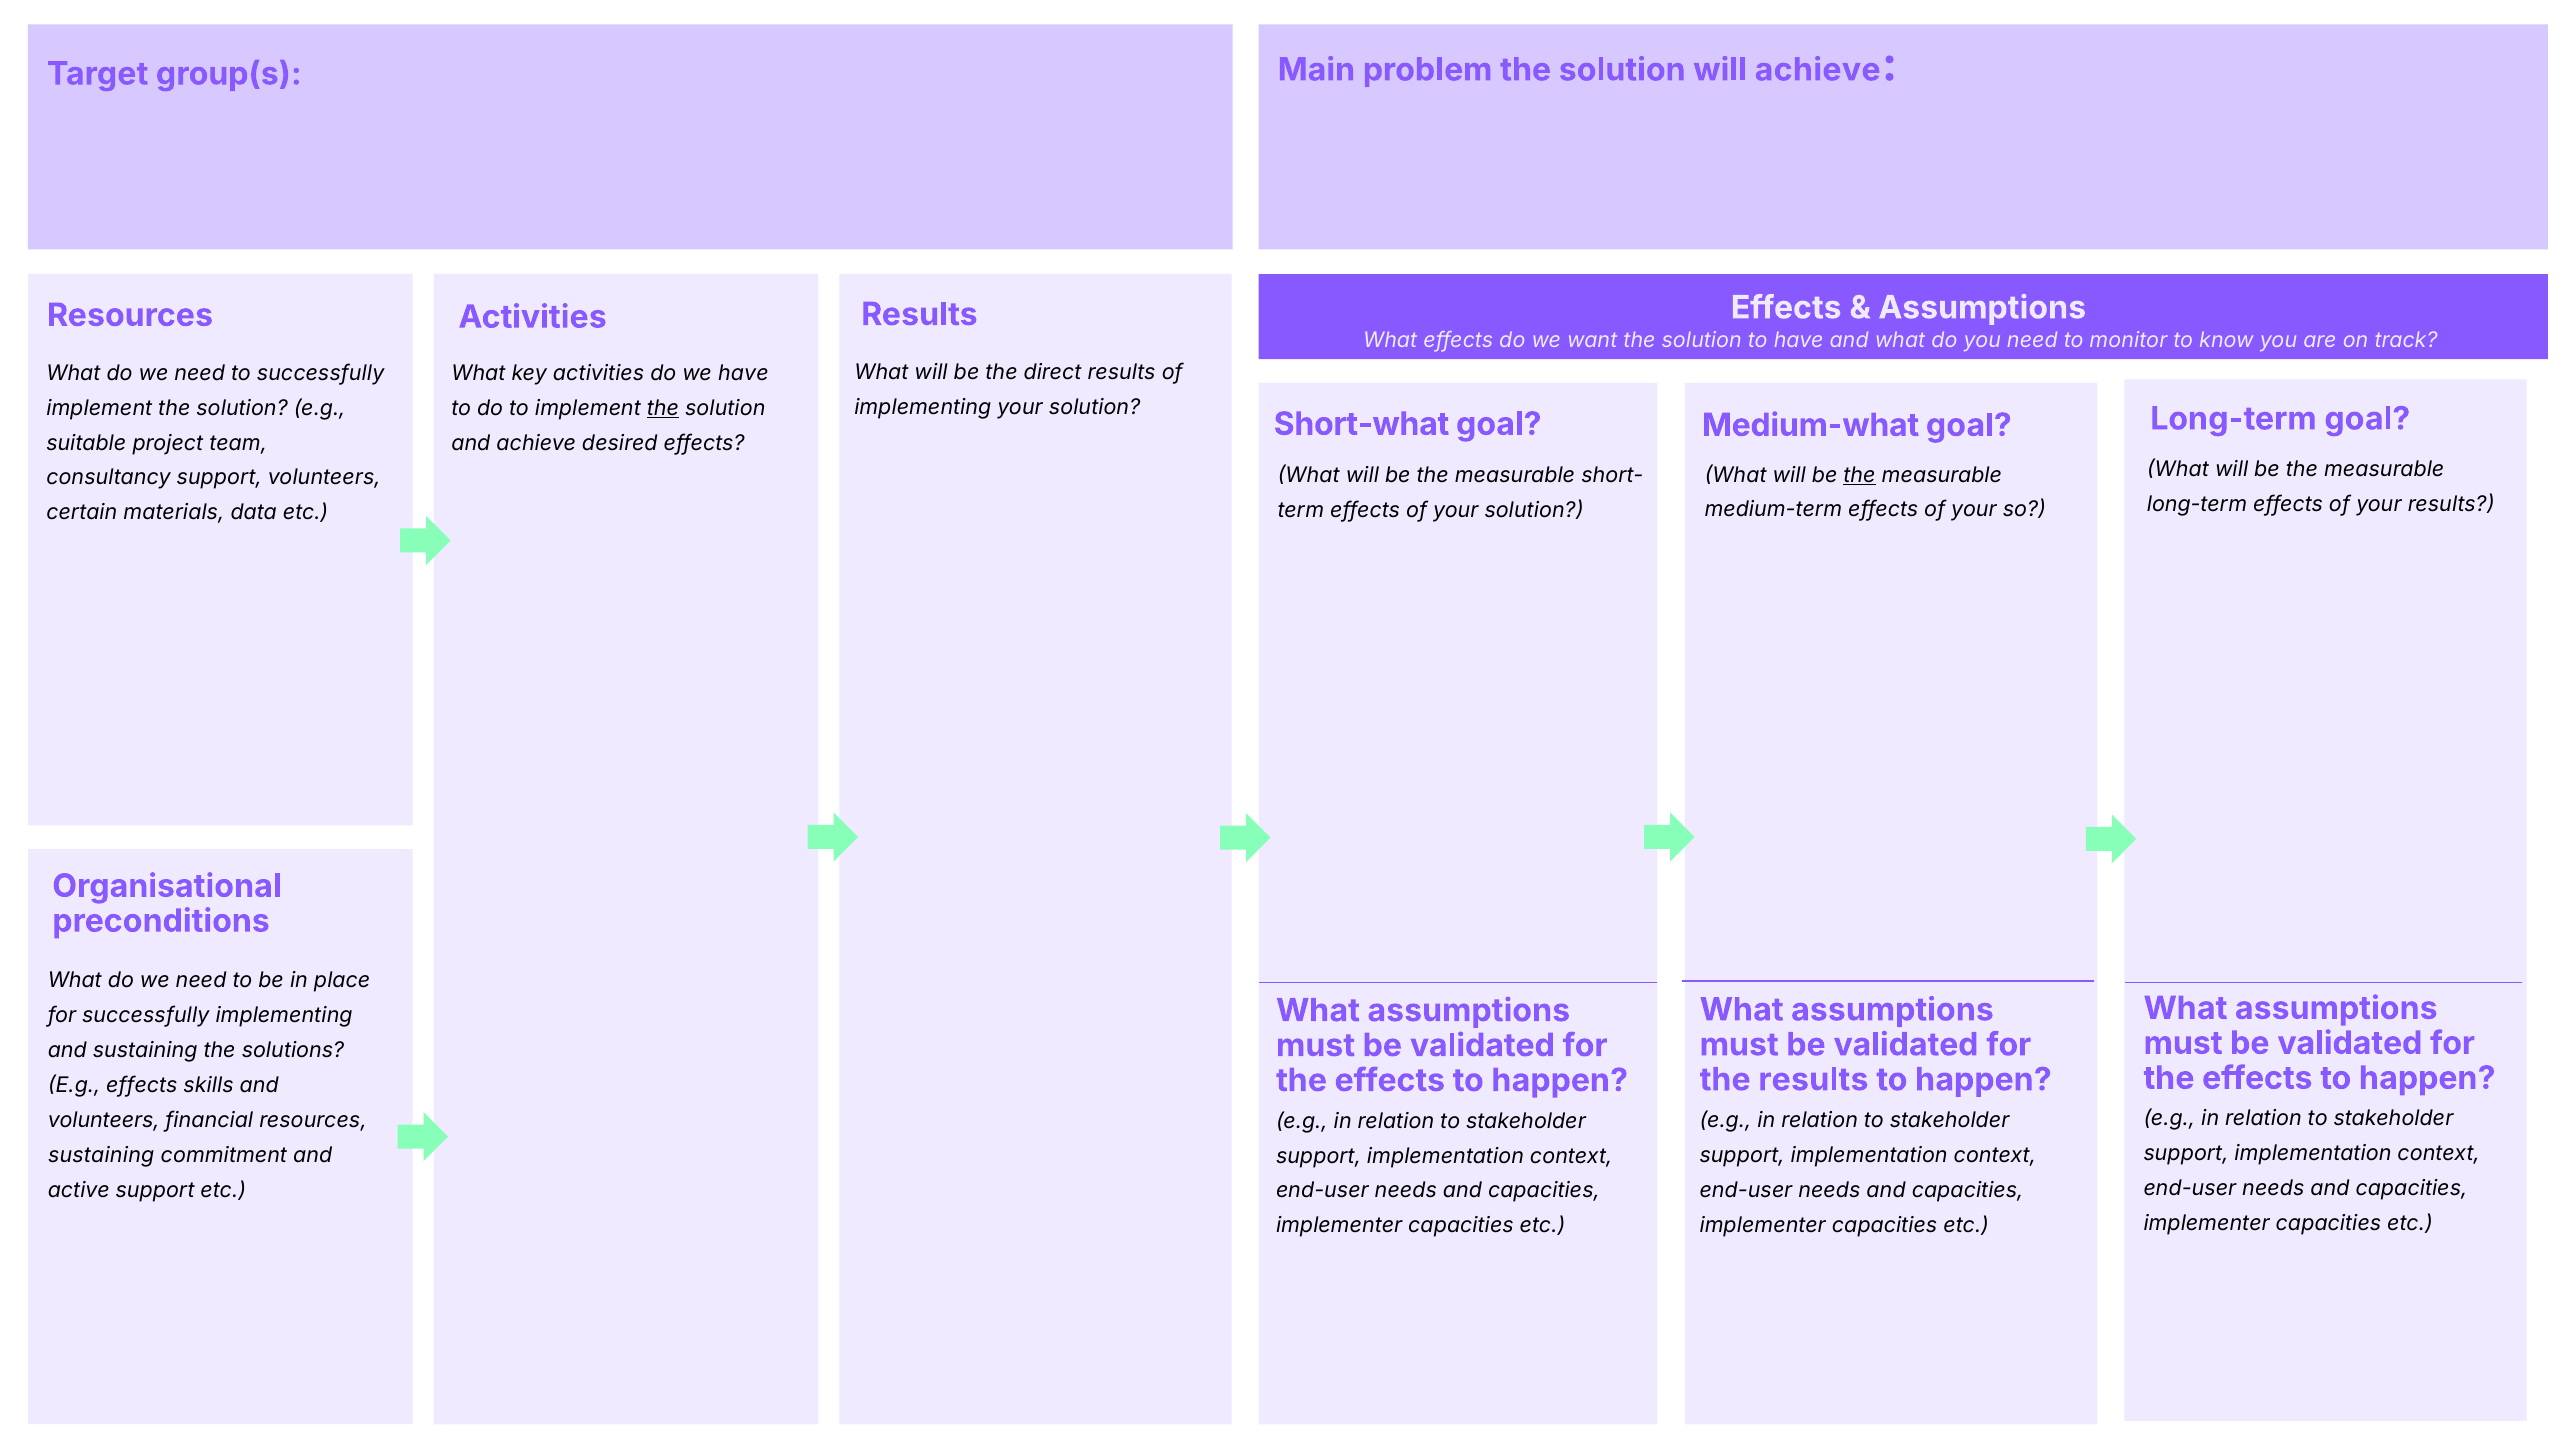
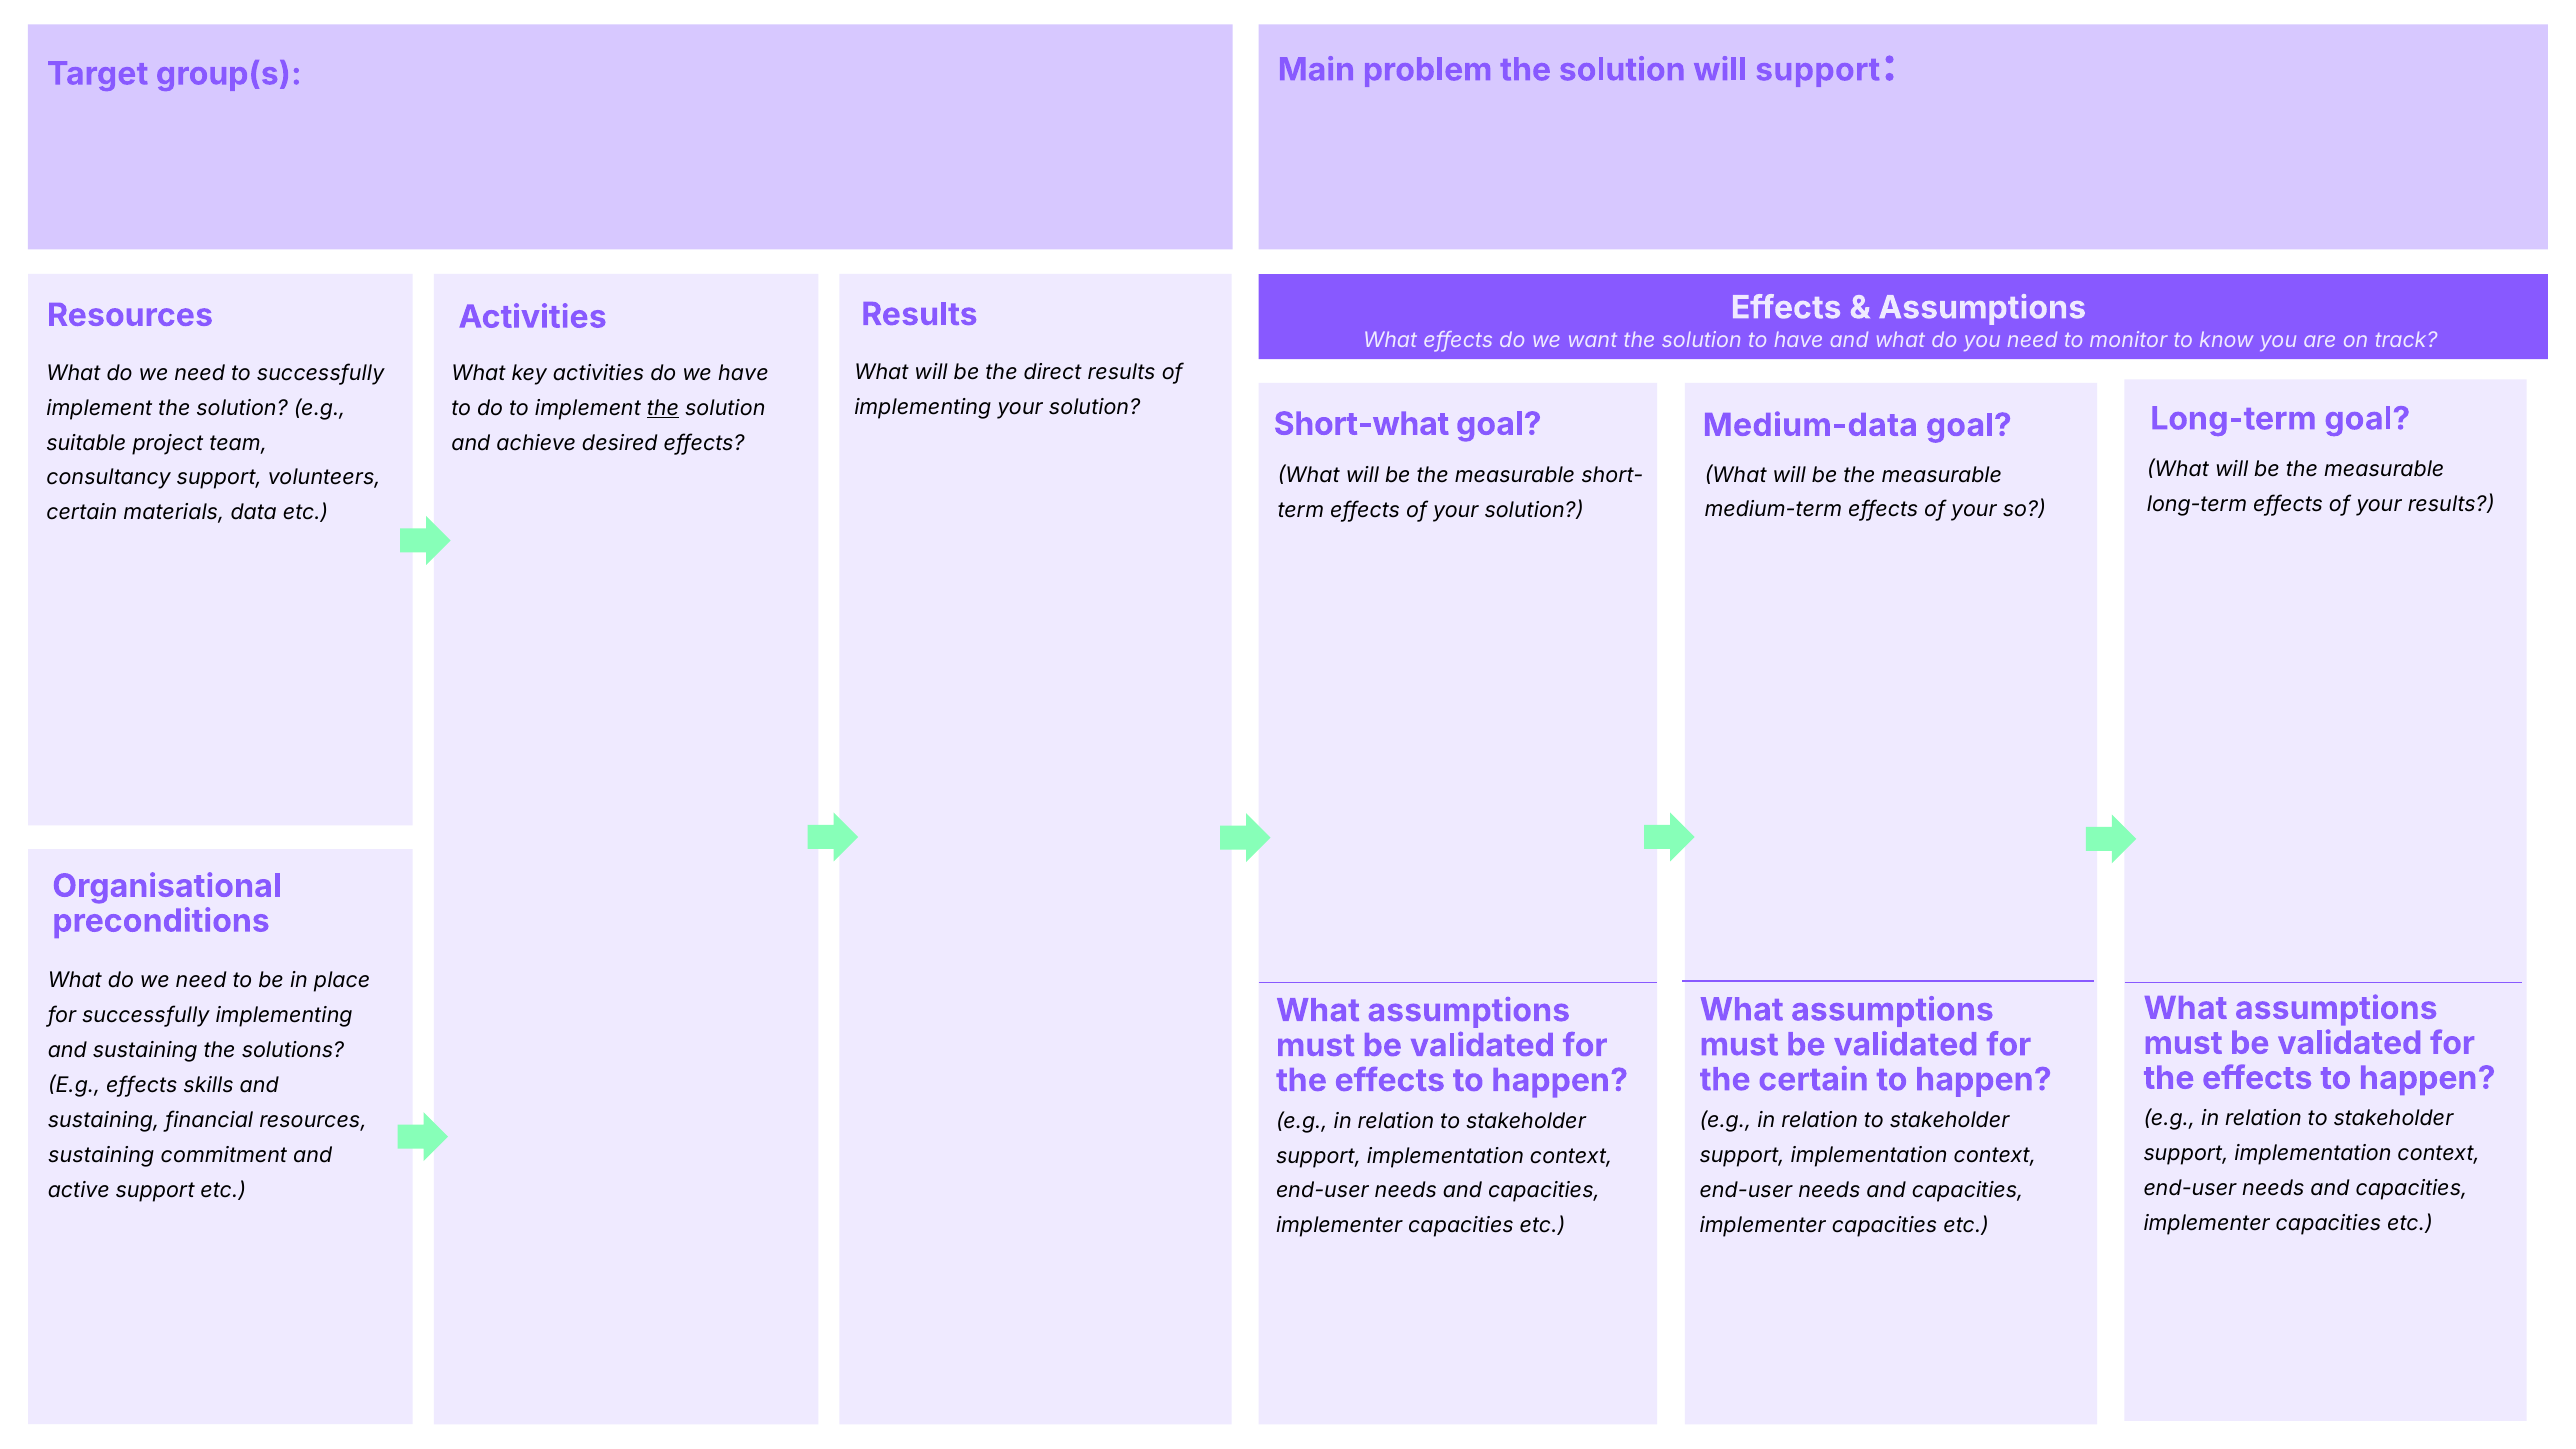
will achieve: achieve -> support
Medium-what: Medium-what -> Medium-data
the at (1859, 475) underline: present -> none
the results: results -> certain
volunteers at (104, 1120): volunteers -> sustaining
